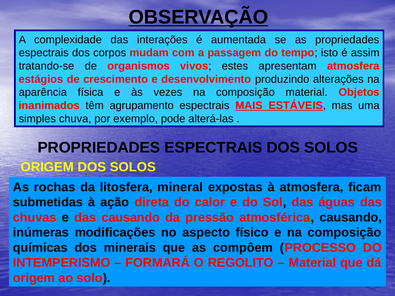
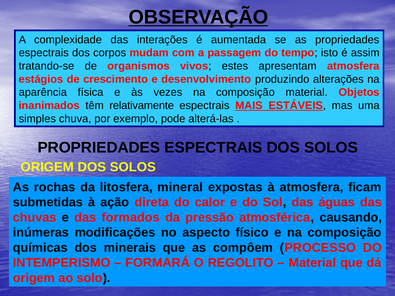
agrupamento: agrupamento -> relativamente
das causando: causando -> formados
